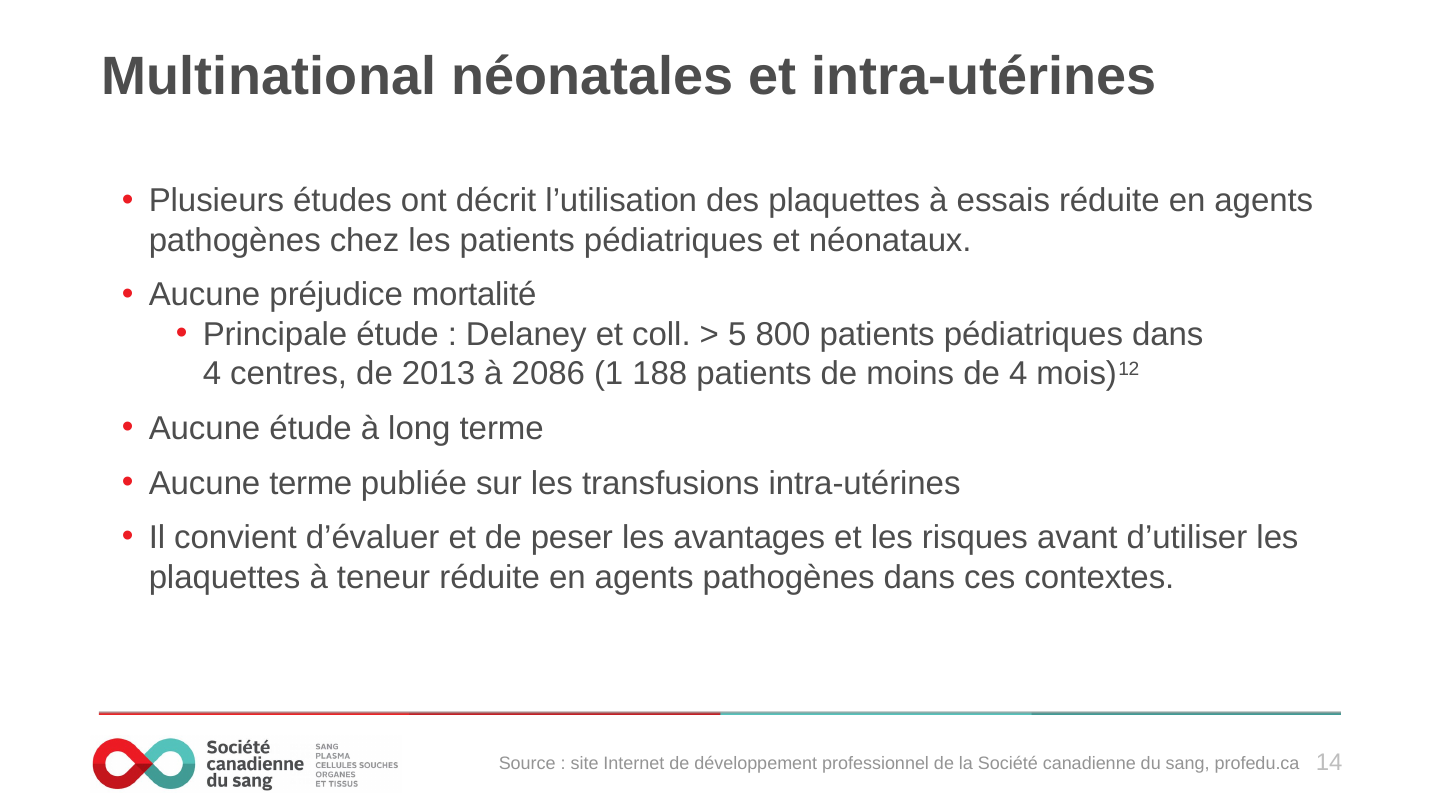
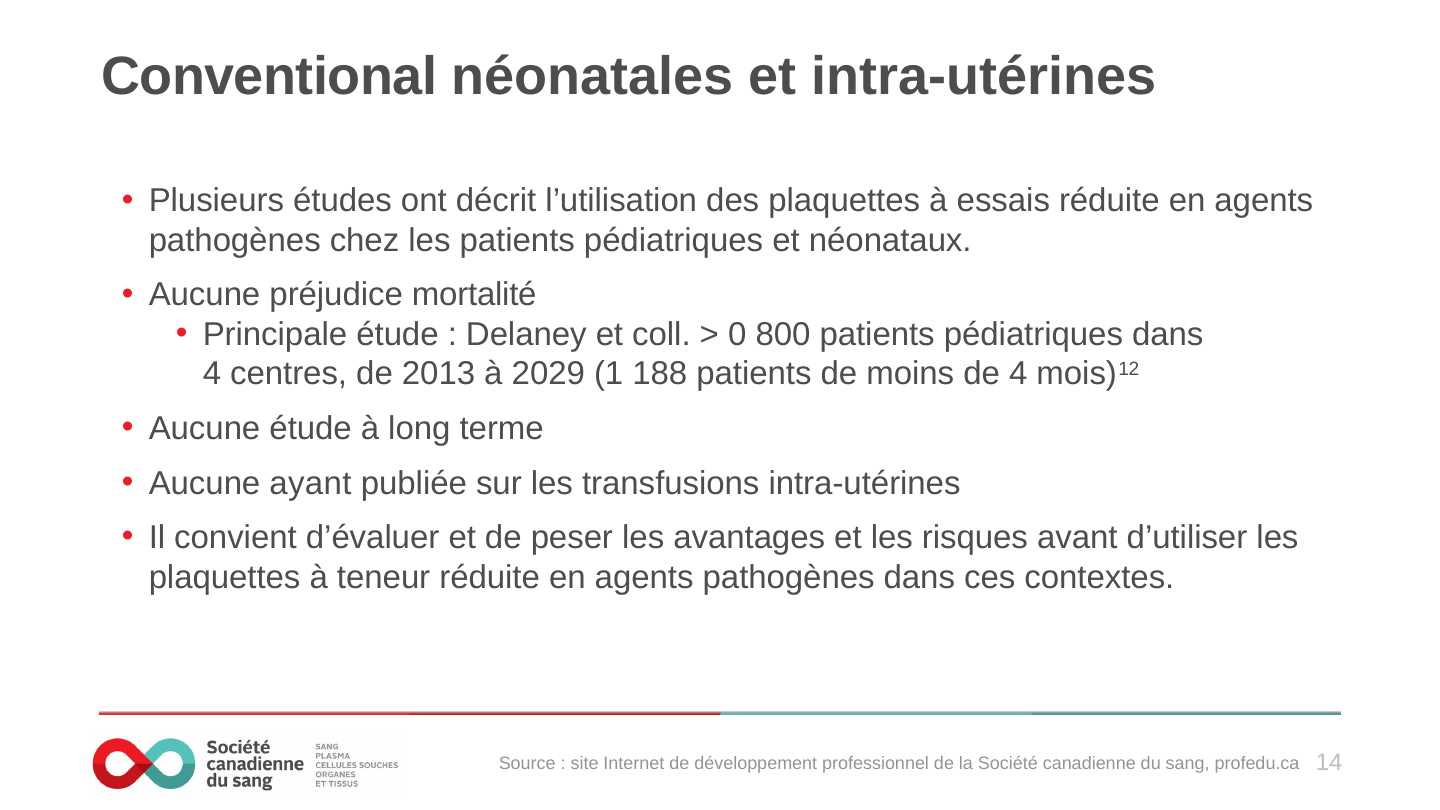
Multinational: Multinational -> Conventional
5: 5 -> 0
2086: 2086 -> 2029
Aucune terme: terme -> ayant
